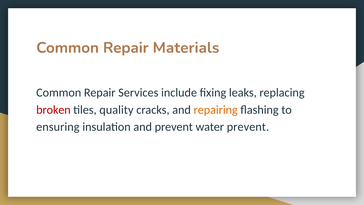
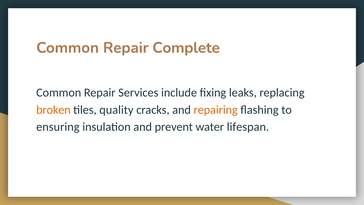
Materials: Materials -> Complete
broken colour: red -> orange
water prevent: prevent -> lifespan
